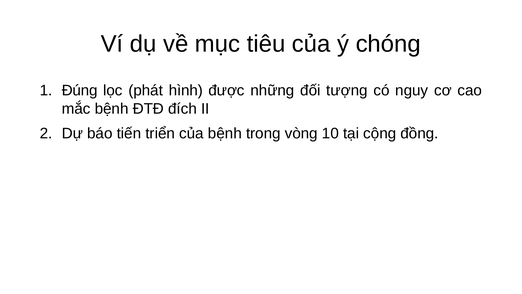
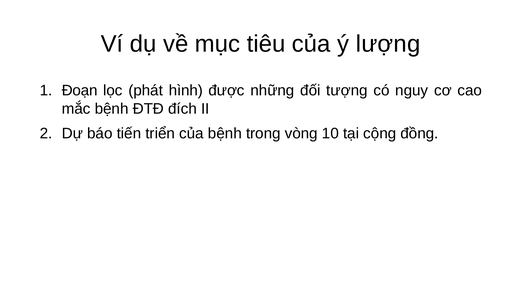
chóng: chóng -> lượng
Đúng: Đúng -> Đoạn
